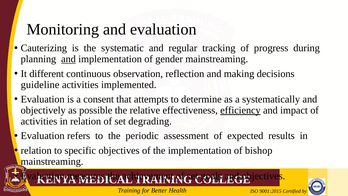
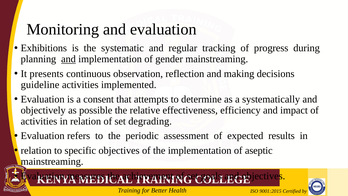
Cauterizing: Cauterizing -> Exhibitions
different: different -> presents
efficiency underline: present -> none
bishop: bishop -> aseptic
